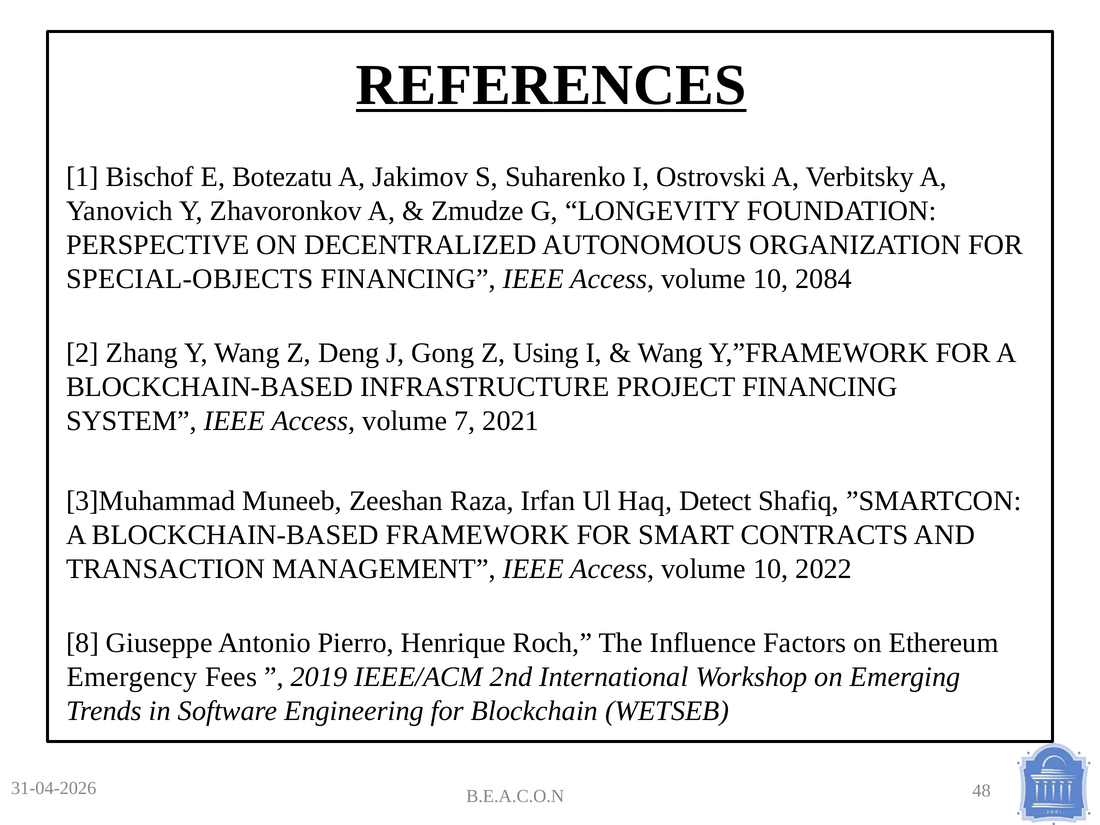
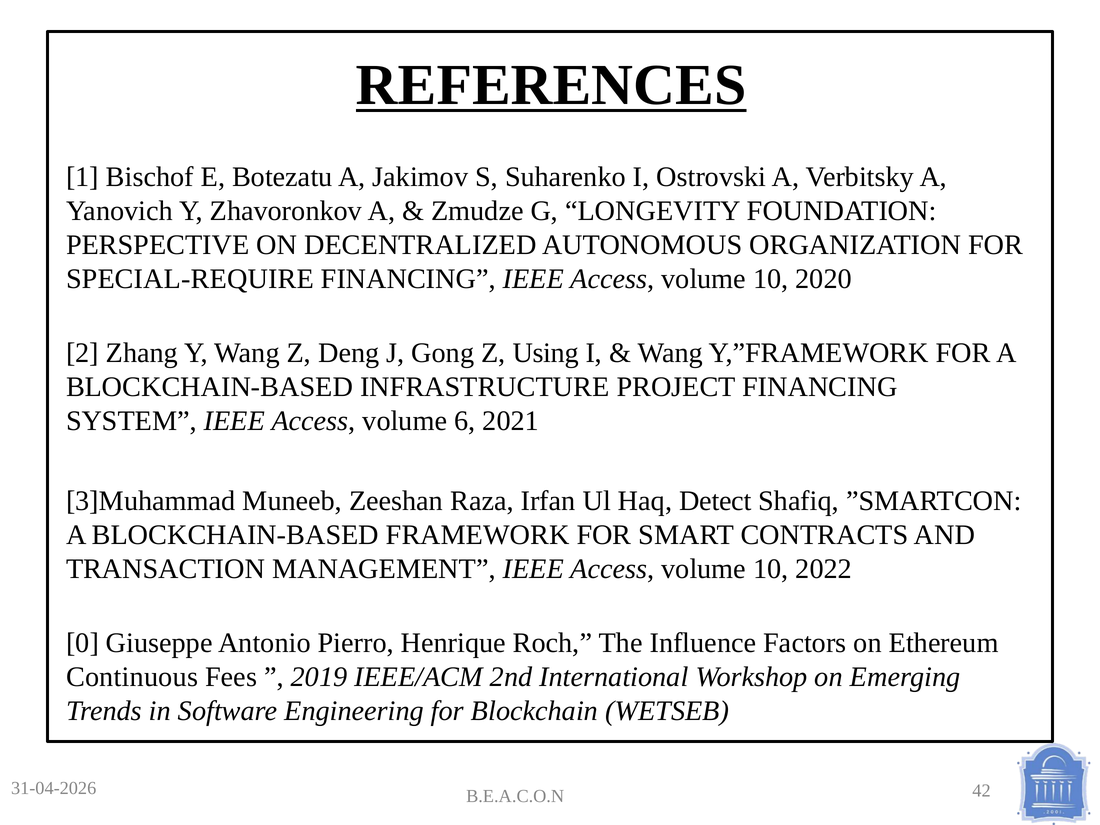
SPECIAL-OBJECTS: SPECIAL-OBJECTS -> SPECIAL-REQUIRE
2084: 2084 -> 2020
7: 7 -> 6
8: 8 -> 0
Emergency: Emergency -> Continuous
48: 48 -> 42
